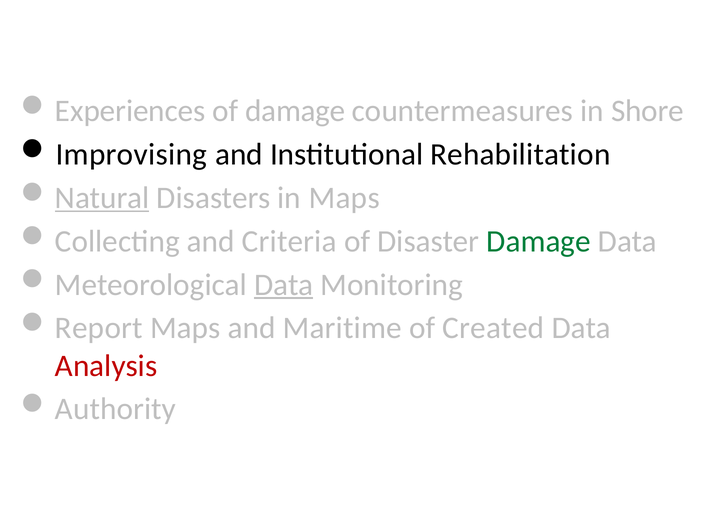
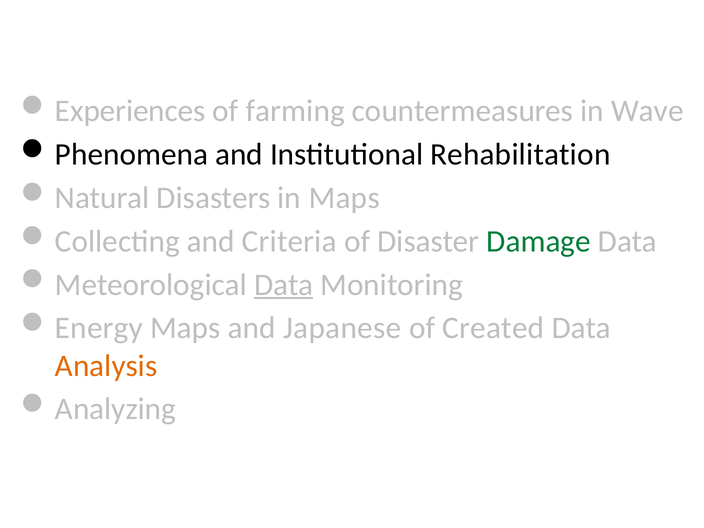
of damage: damage -> farming
Shore: Shore -> Wave
Improvising: Improvising -> Phenomena
Natural underline: present -> none
Report: Report -> Energy
Maritime: Maritime -> Japanese
Analysis colour: red -> orange
Authority: Authority -> Analyzing
